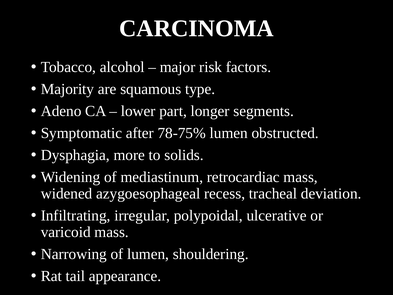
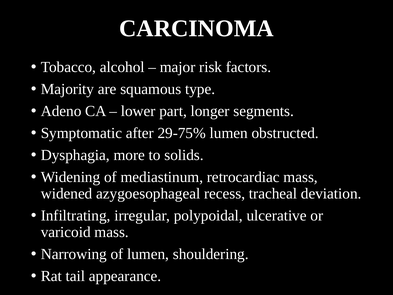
78-75%: 78-75% -> 29-75%
